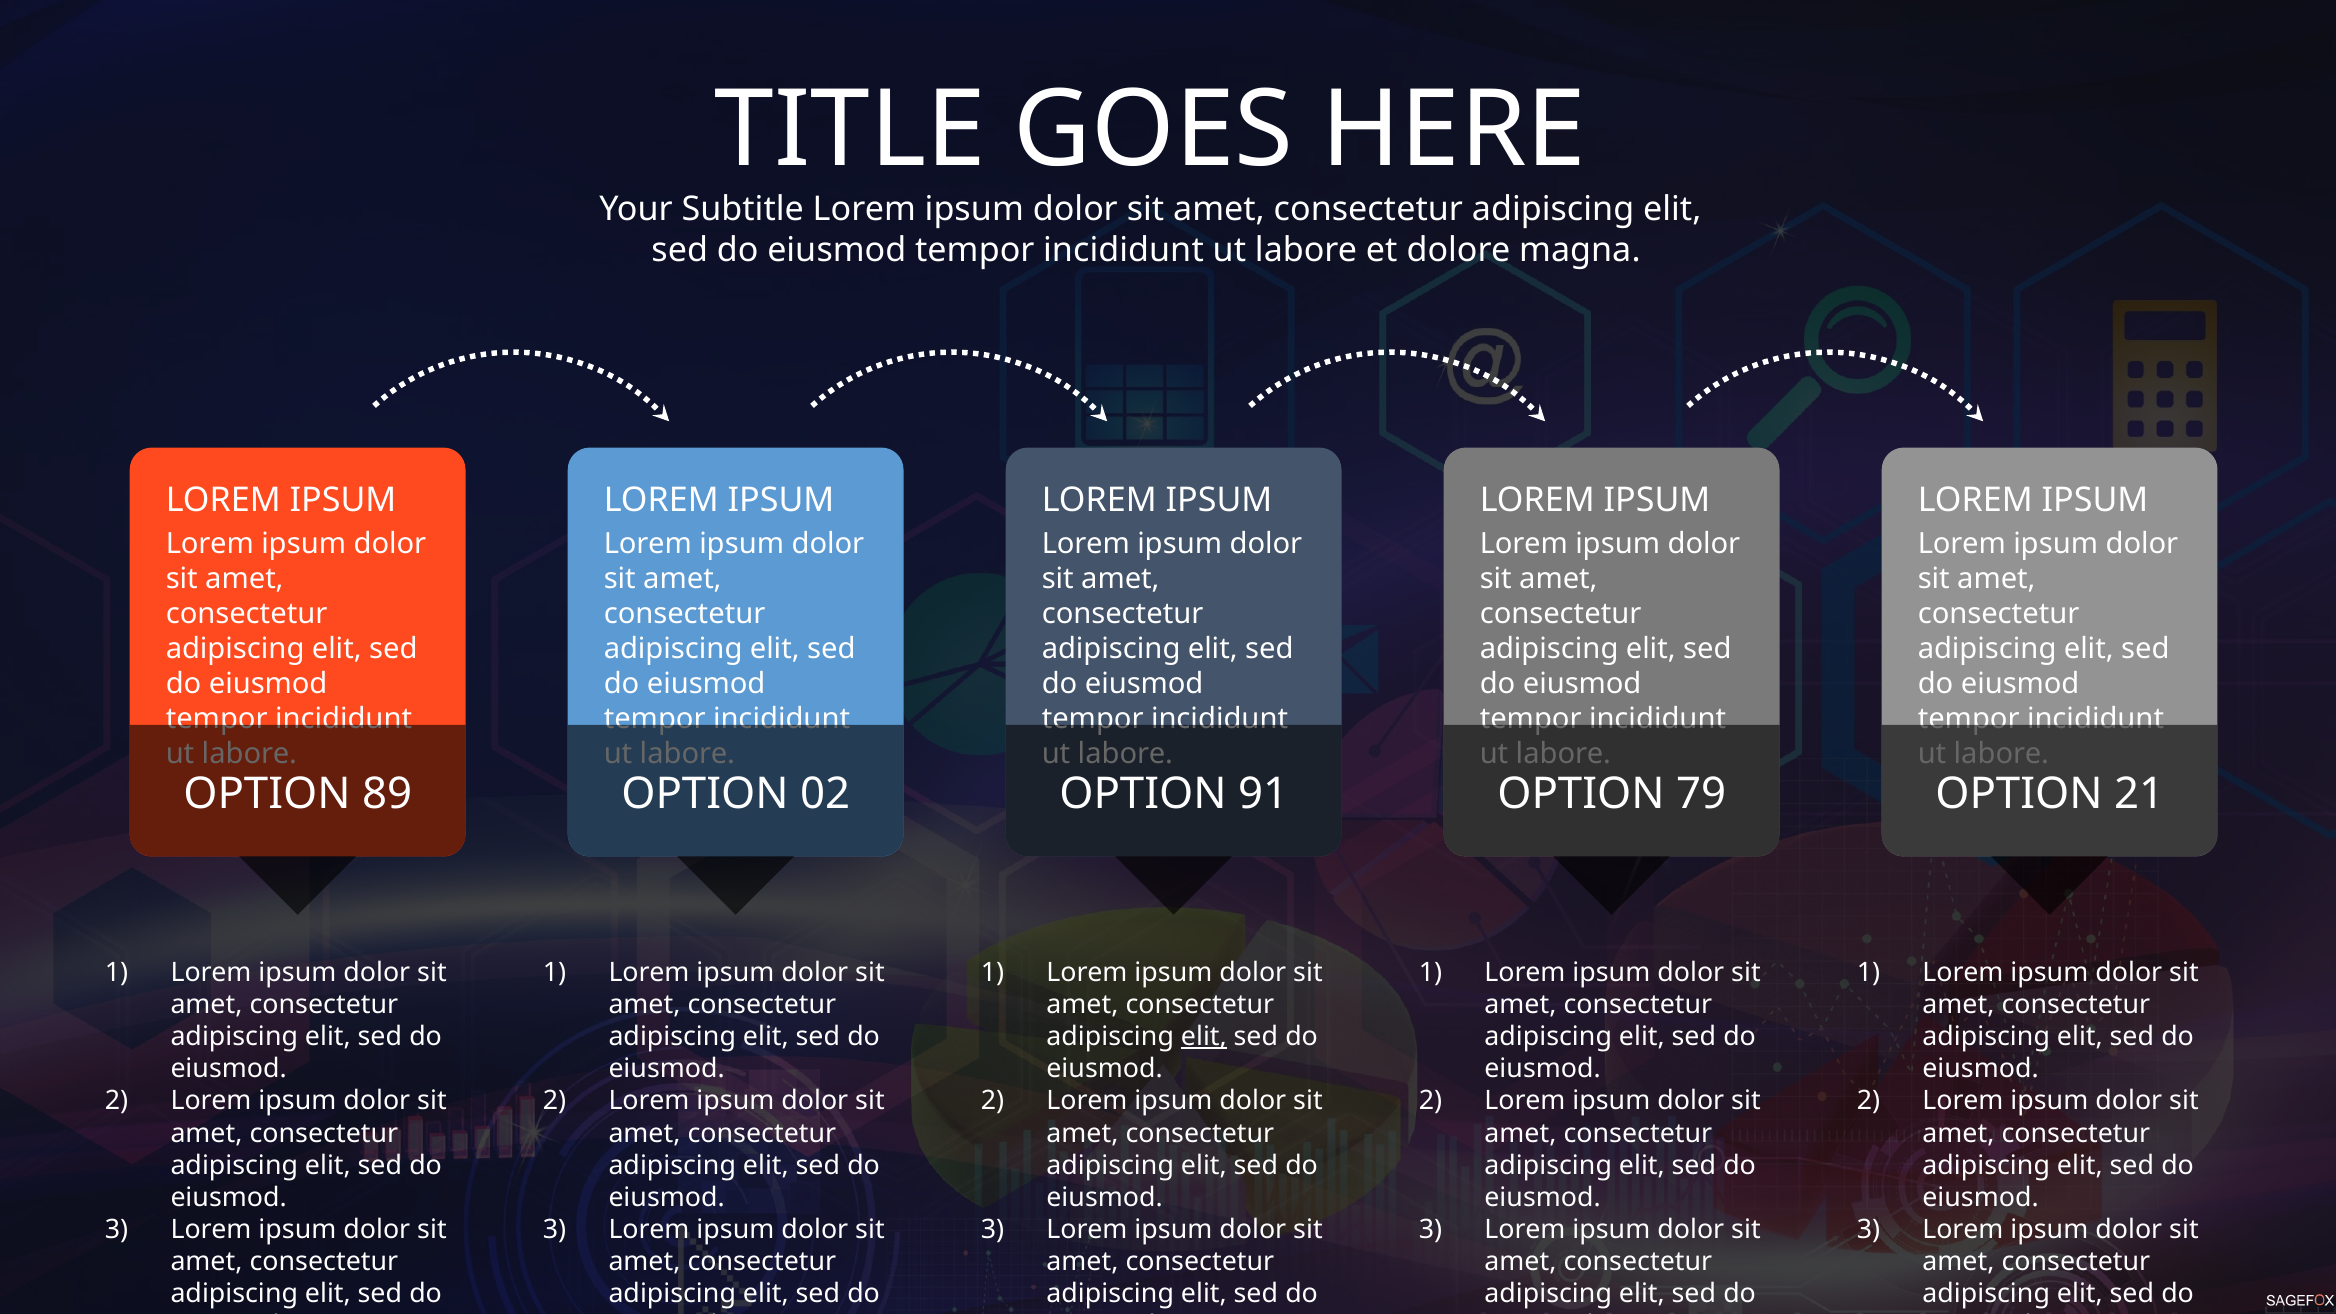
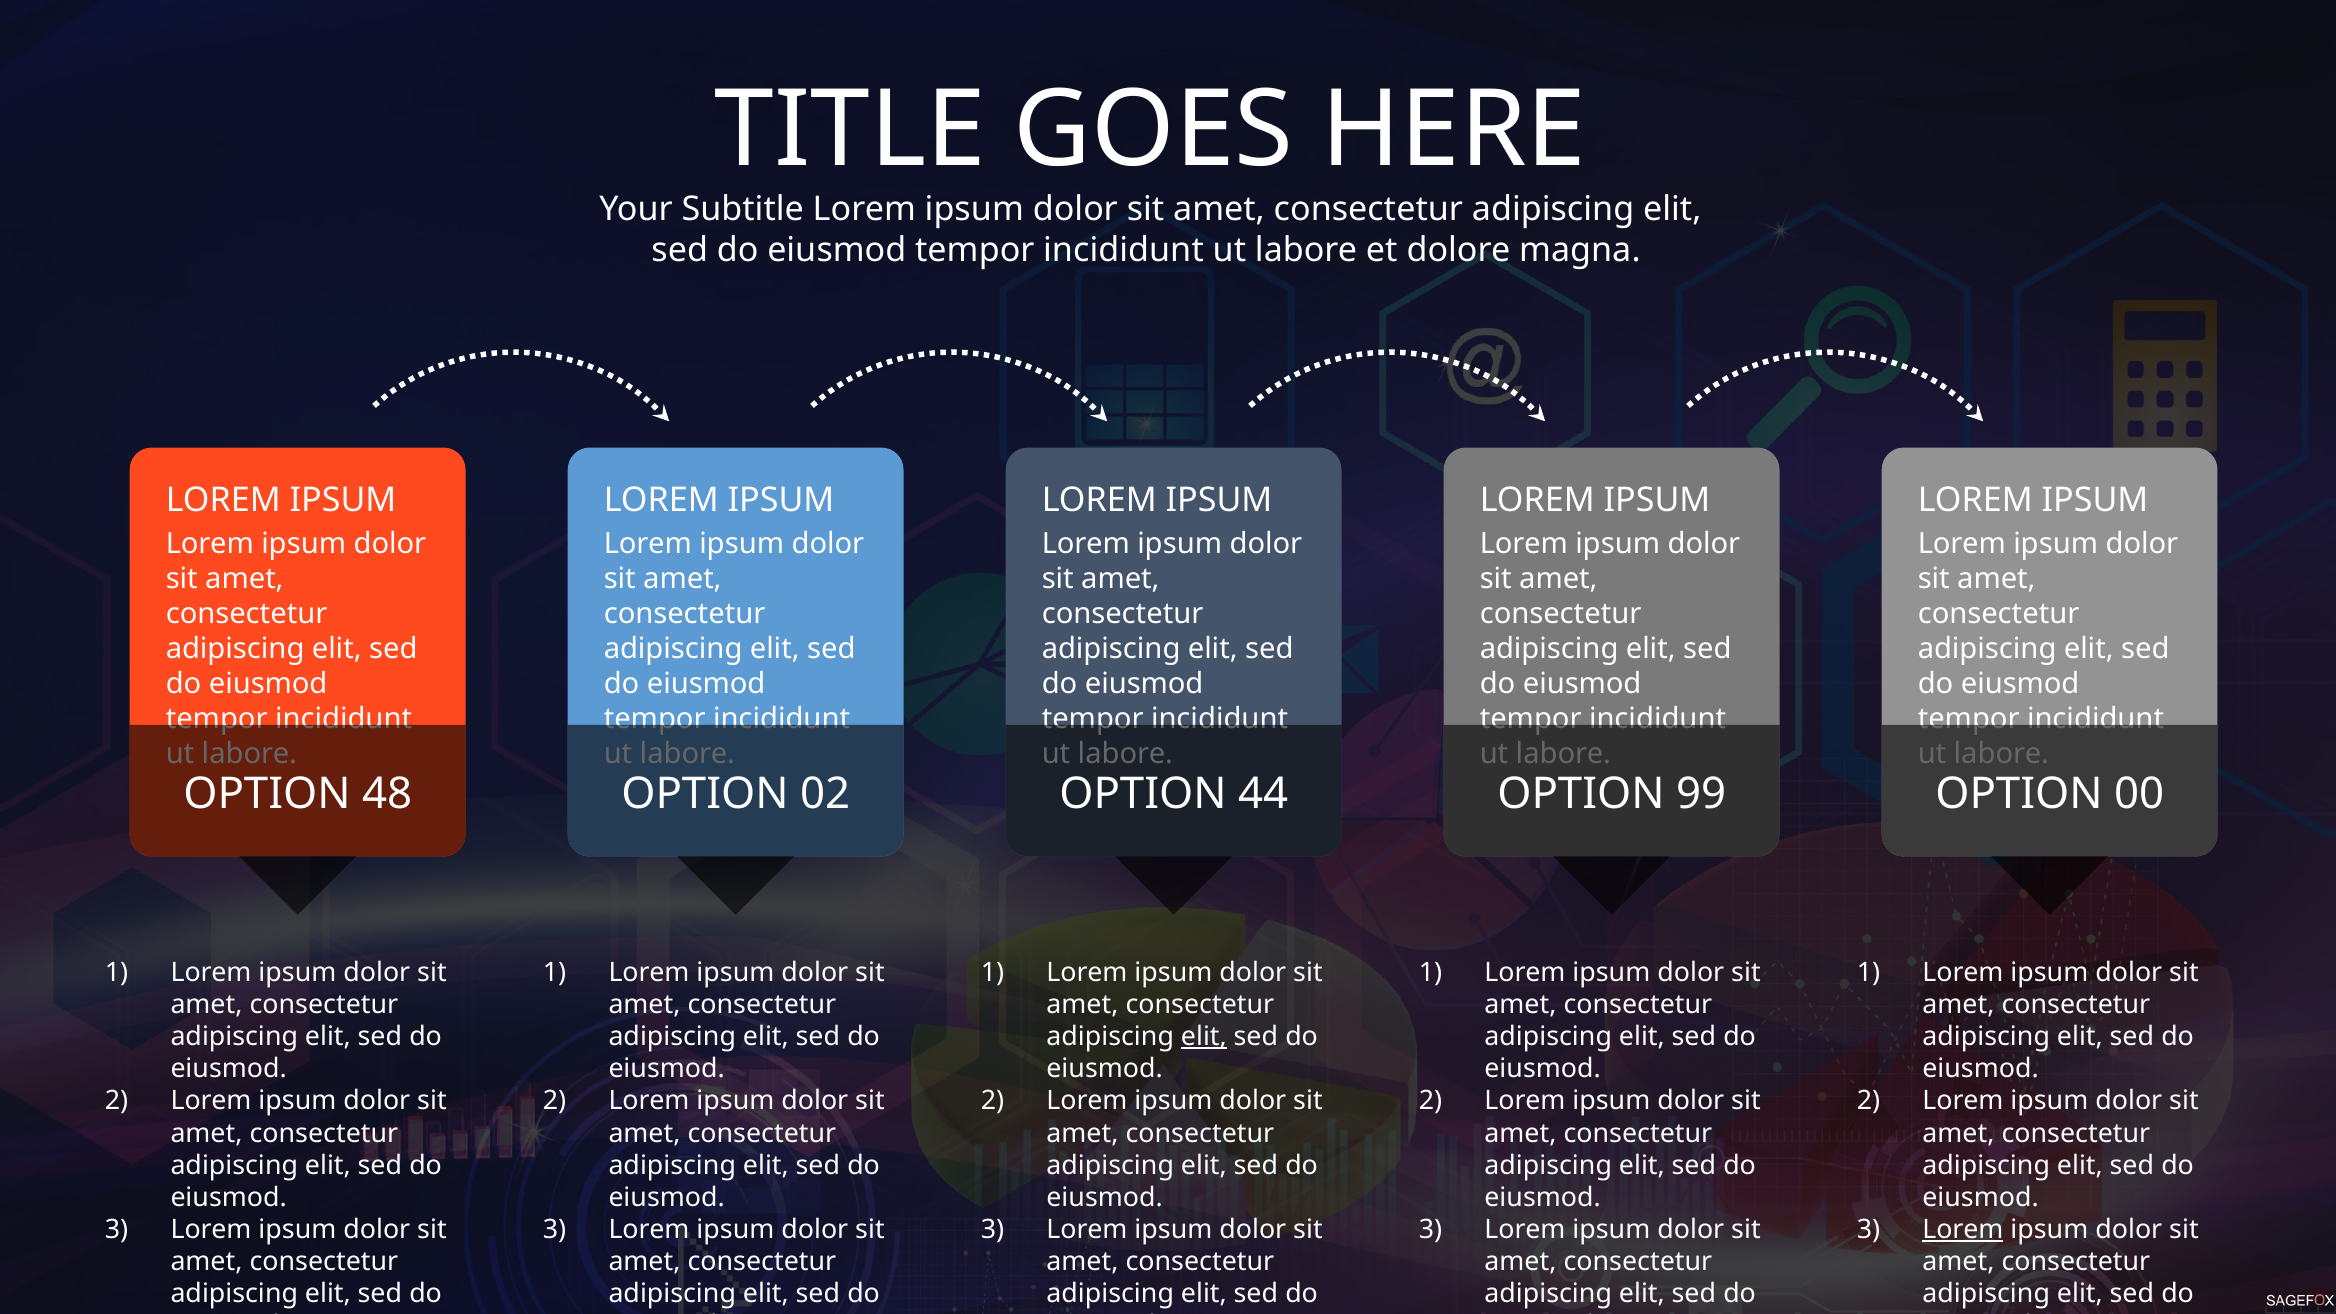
89: 89 -> 48
91: 91 -> 44
79: 79 -> 99
21: 21 -> 00
Lorem at (1963, 1230) underline: none -> present
